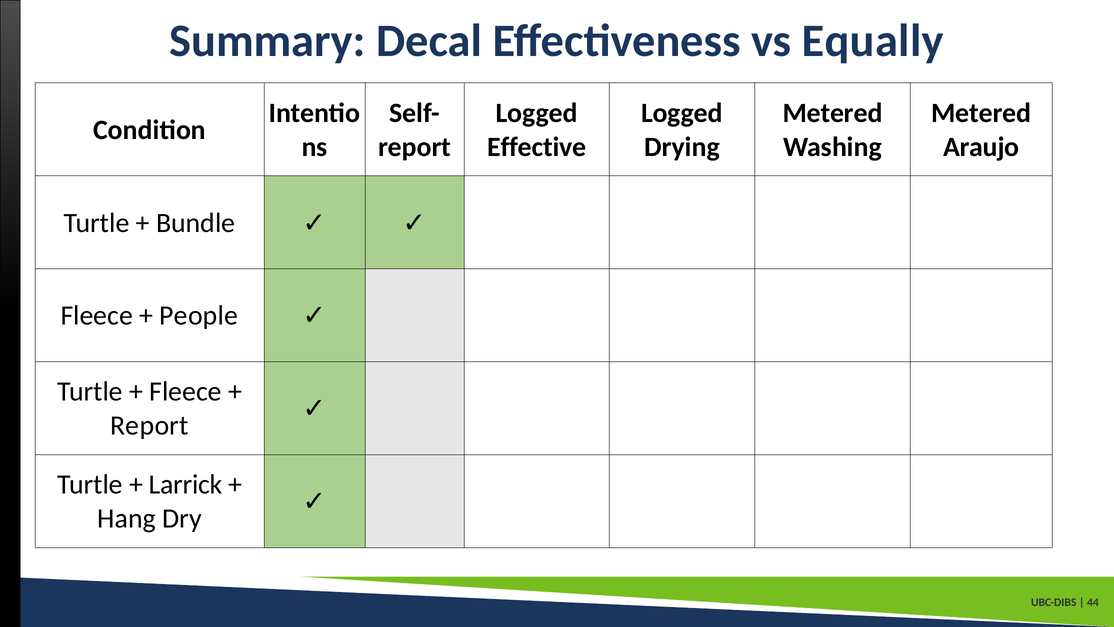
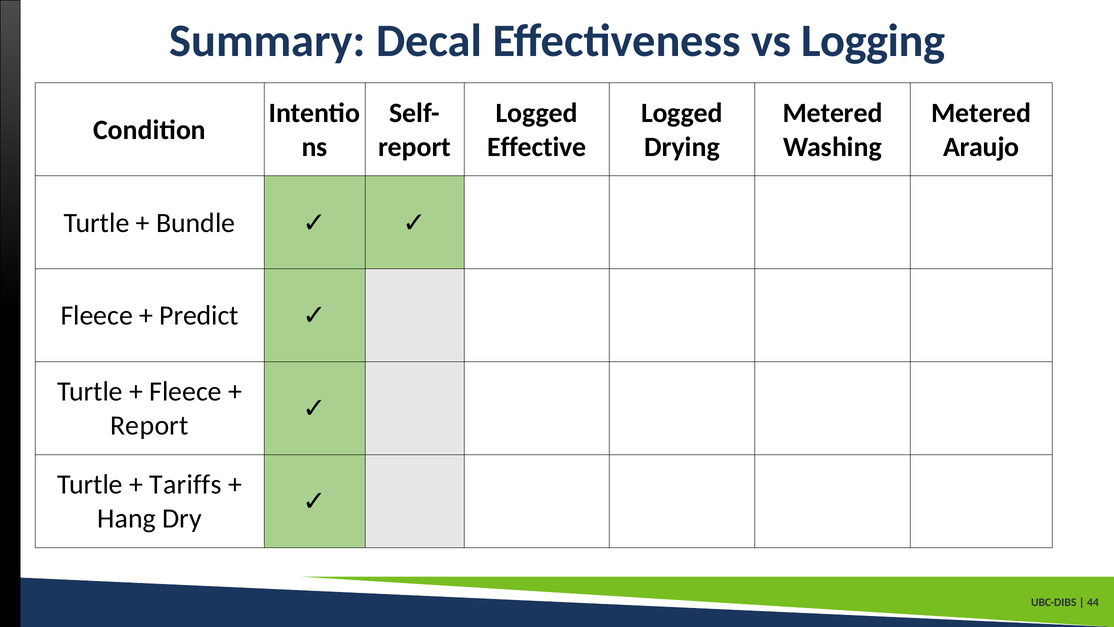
Equally: Equally -> Logging
People: People -> Predict
Larrick: Larrick -> Tariffs
